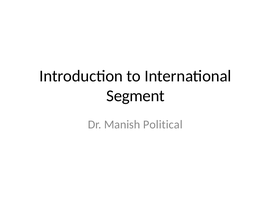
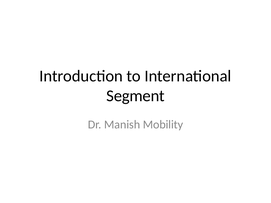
Political: Political -> Mobility
